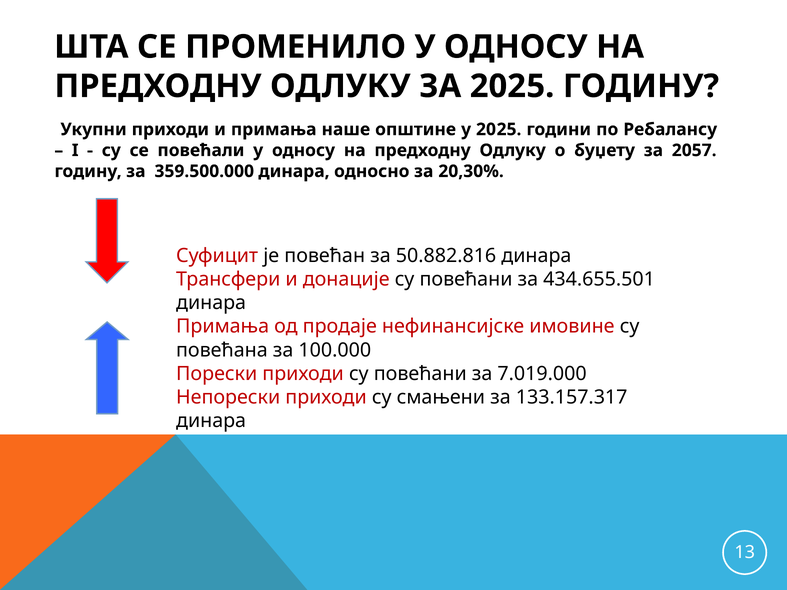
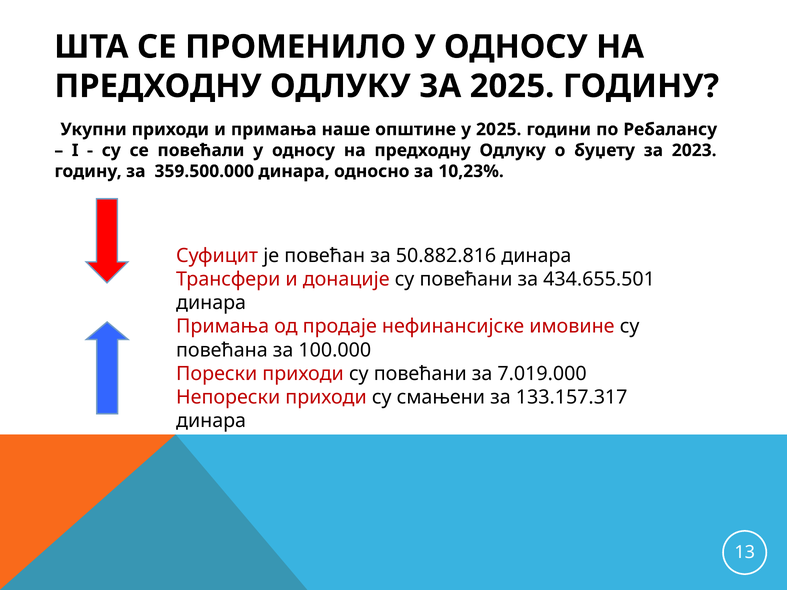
2057: 2057 -> 2023
20,30%: 20,30% -> 10,23%
